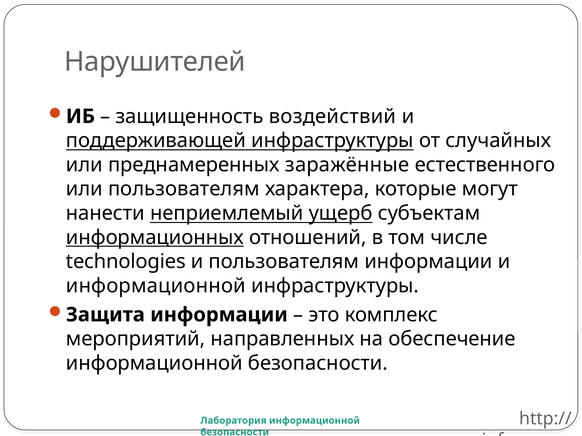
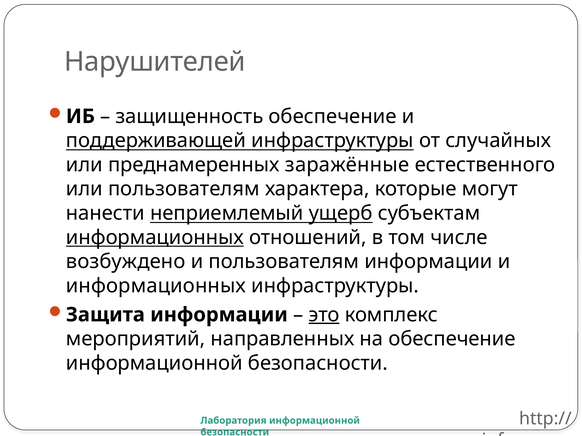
защищенность воздействий: воздействий -> обеспечение
technologies: technologies -> возбуждено
информационной at (156, 286): информационной -> информационных
это underline: none -> present
